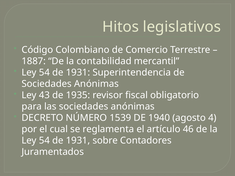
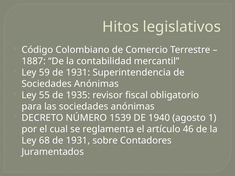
54 at (44, 73): 54 -> 59
43: 43 -> 55
4: 4 -> 1
54 at (44, 141): 54 -> 68
